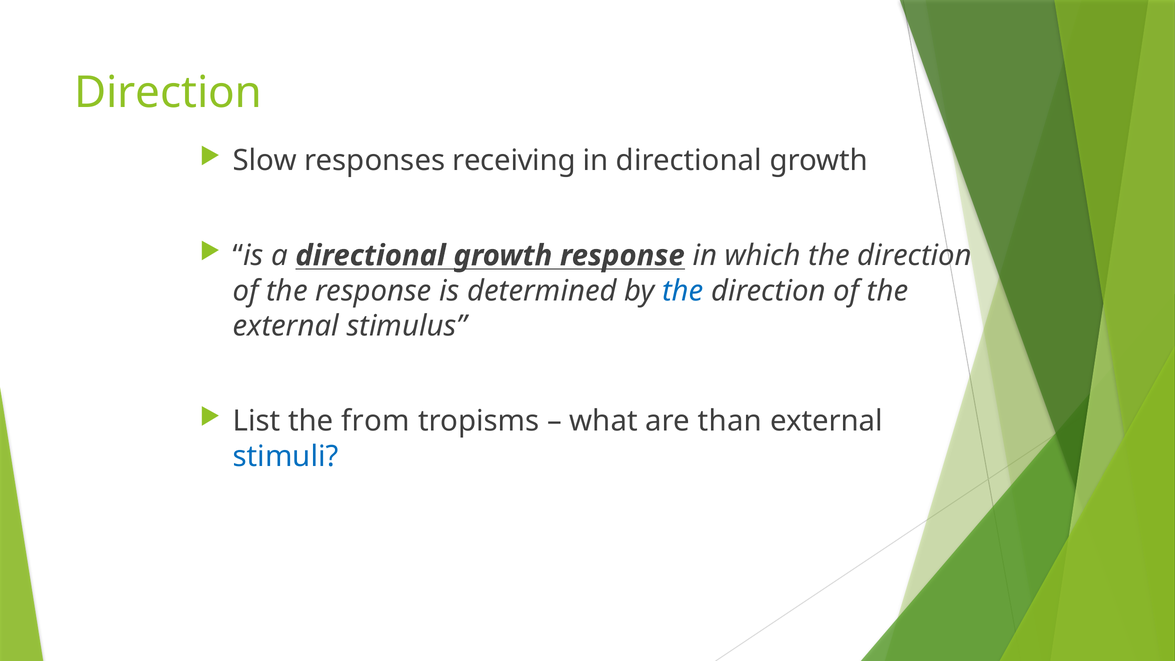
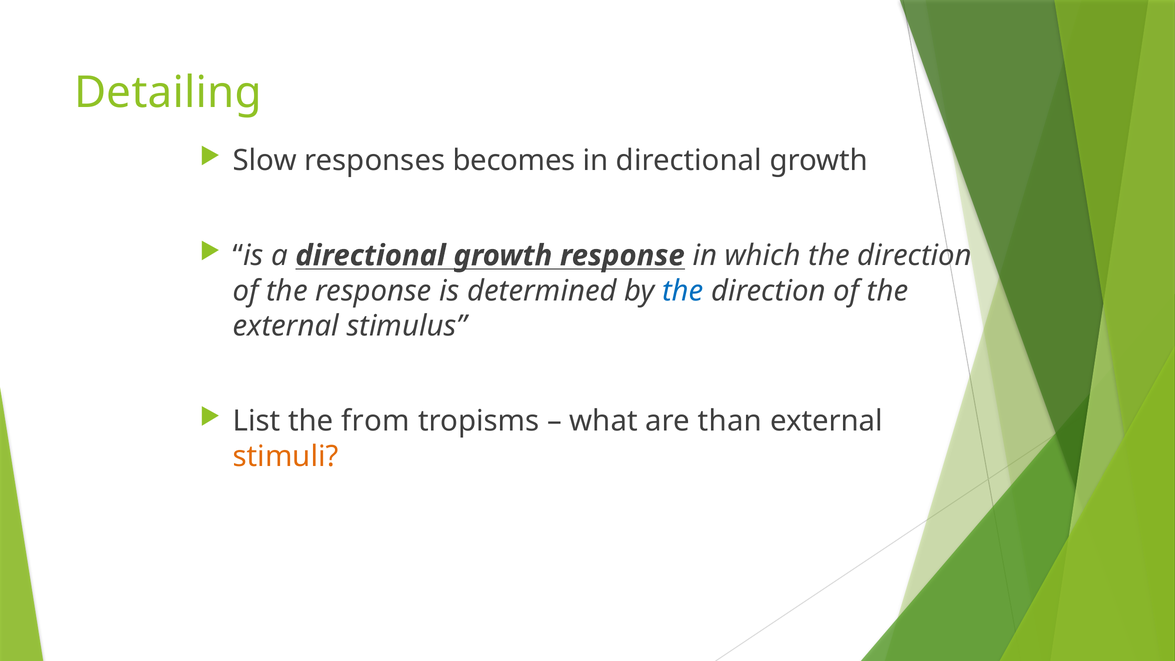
Direction at (168, 93): Direction -> Detailing
receiving: receiving -> becomes
stimuli colour: blue -> orange
